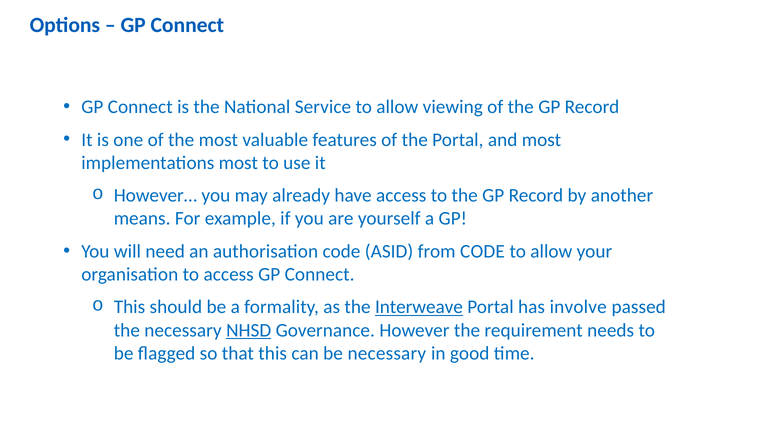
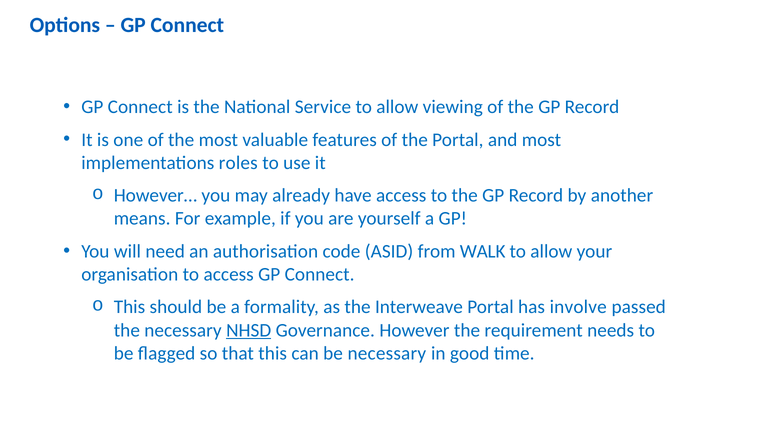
implementations most: most -> roles
from CODE: CODE -> WALK
Interweave underline: present -> none
